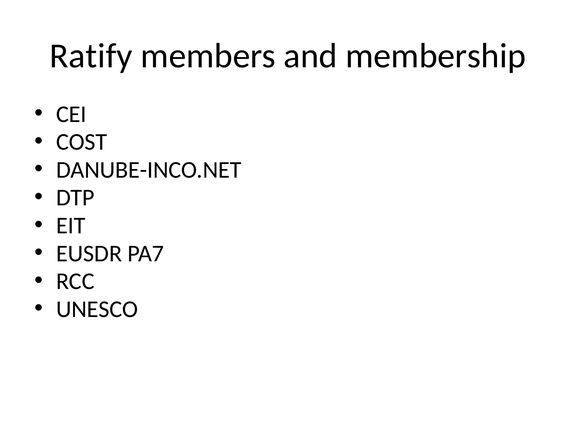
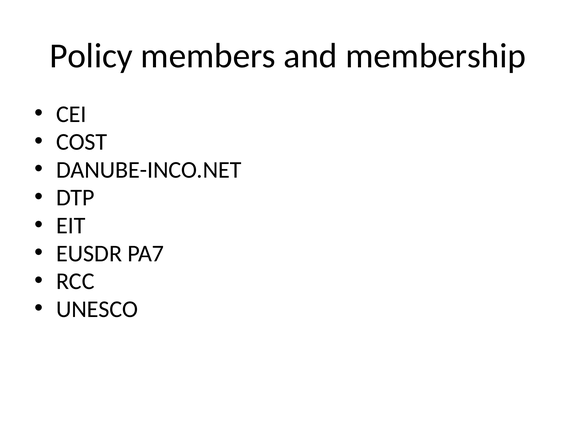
Ratify: Ratify -> Policy
